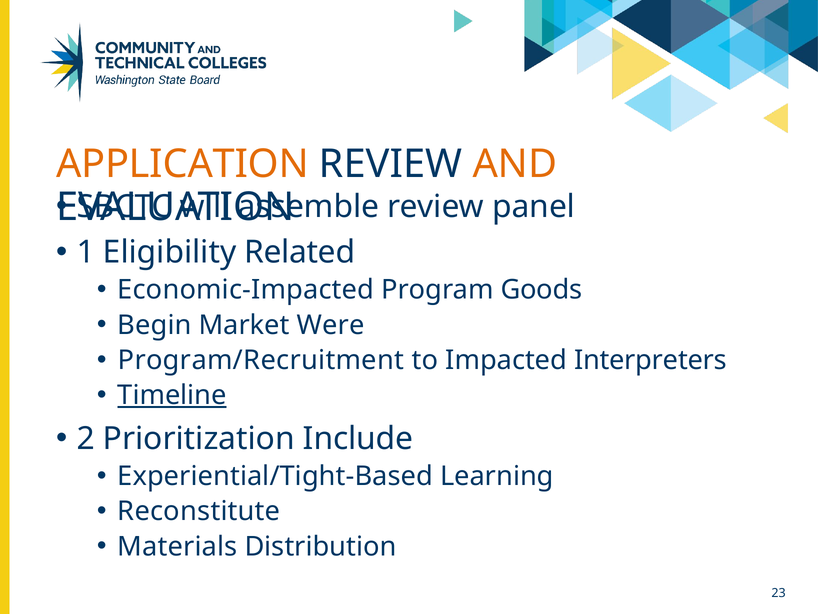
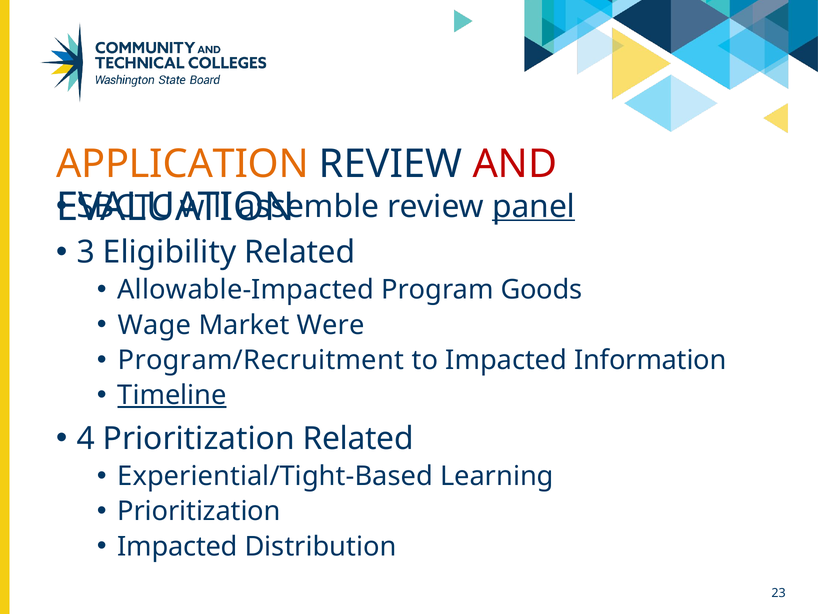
AND colour: orange -> red
panel underline: none -> present
1: 1 -> 3
Economic-Impacted: Economic-Impacted -> Allowable-Impacted
Begin: Begin -> Wage
Interpreters: Interpreters -> Information
2: 2 -> 4
Prioritization Include: Include -> Related
Reconstitute at (199, 511): Reconstitute -> Prioritization
Materials at (177, 546): Materials -> Impacted
